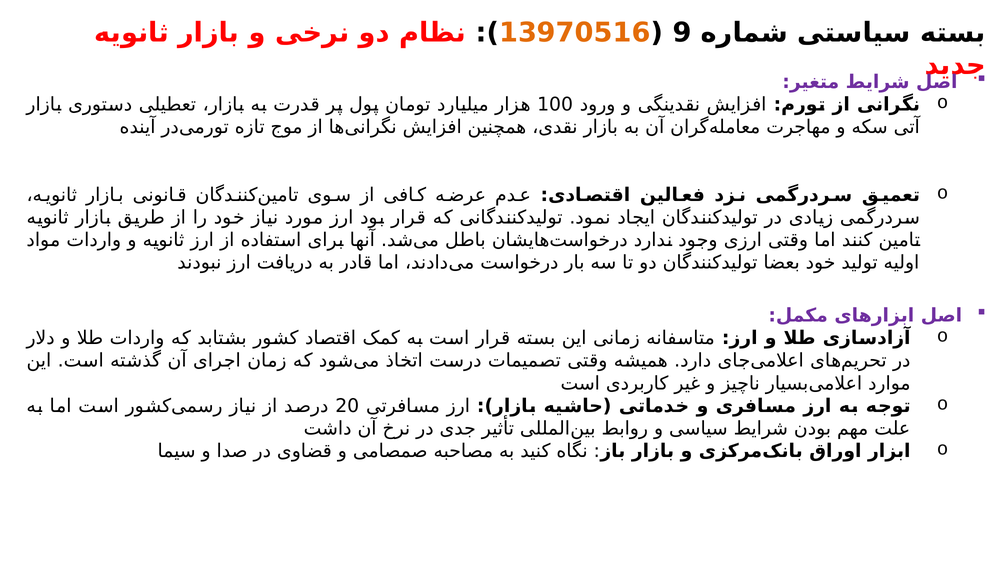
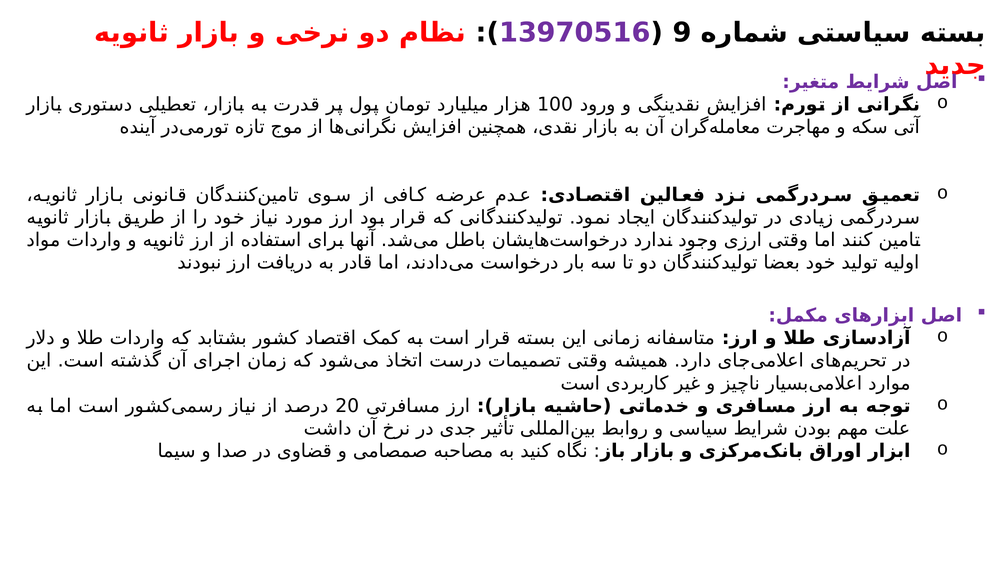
13970516 colour: orange -> purple
